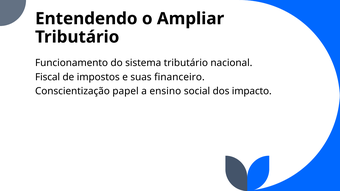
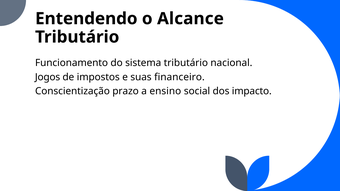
Ampliar: Ampliar -> Alcance
Fiscal: Fiscal -> Jogos
papel: papel -> prazo
